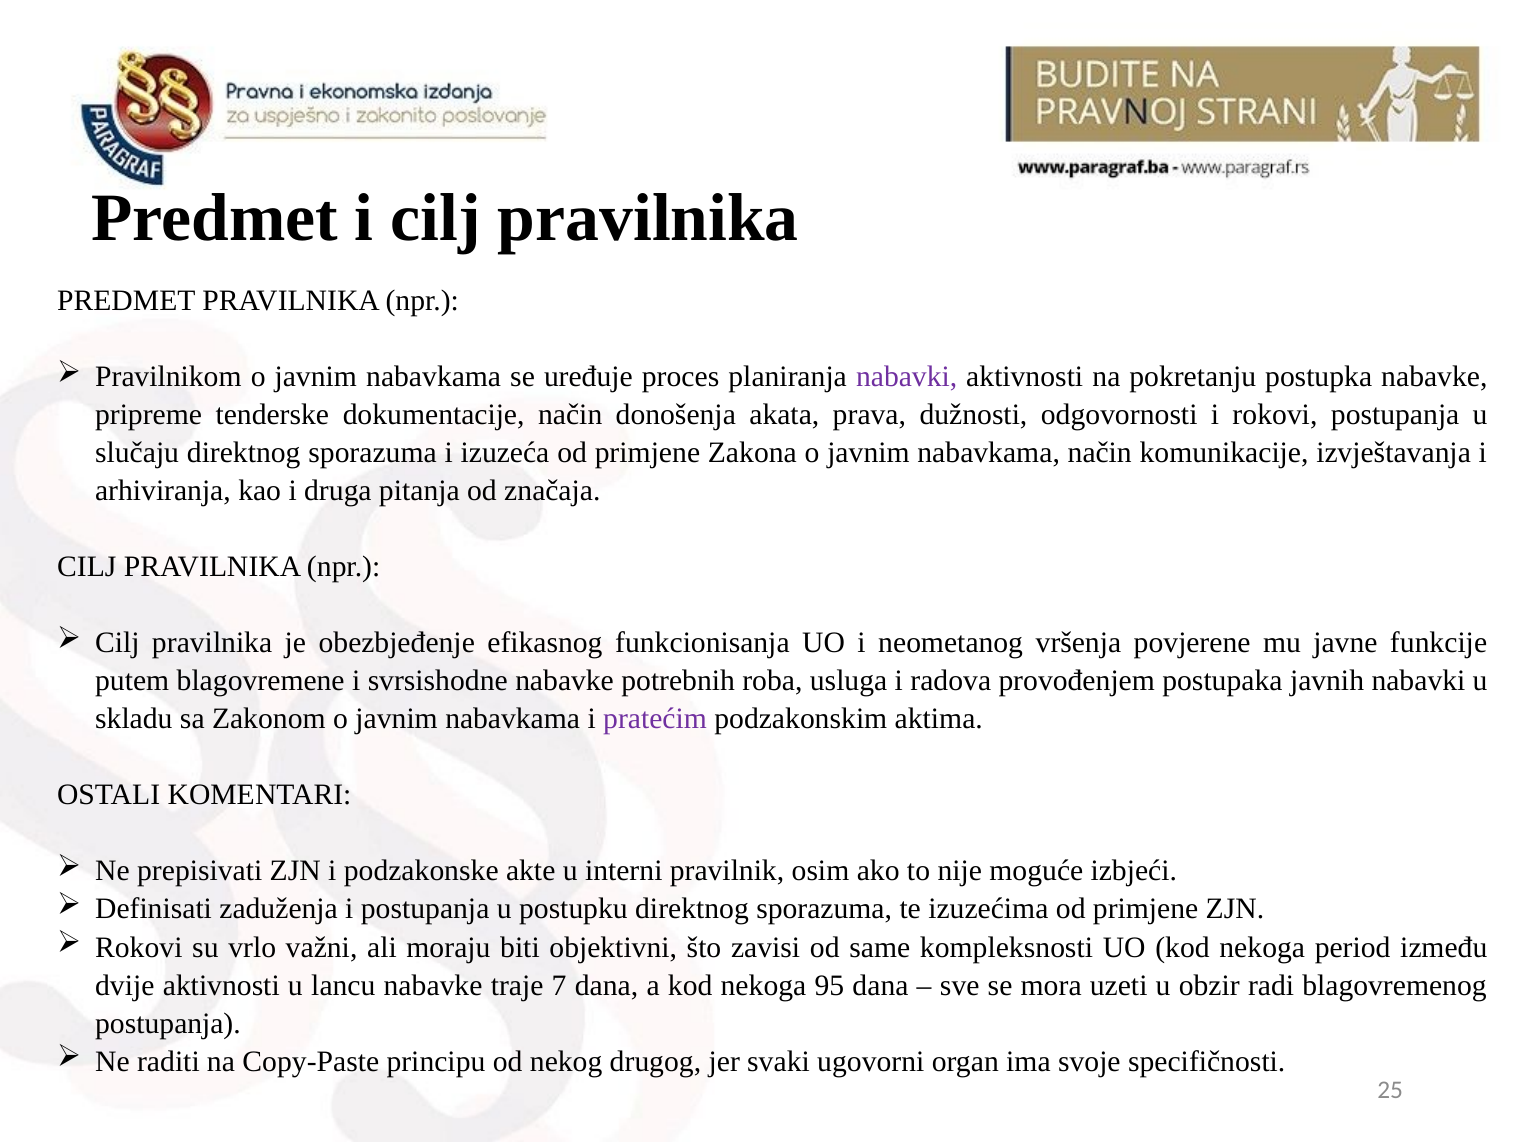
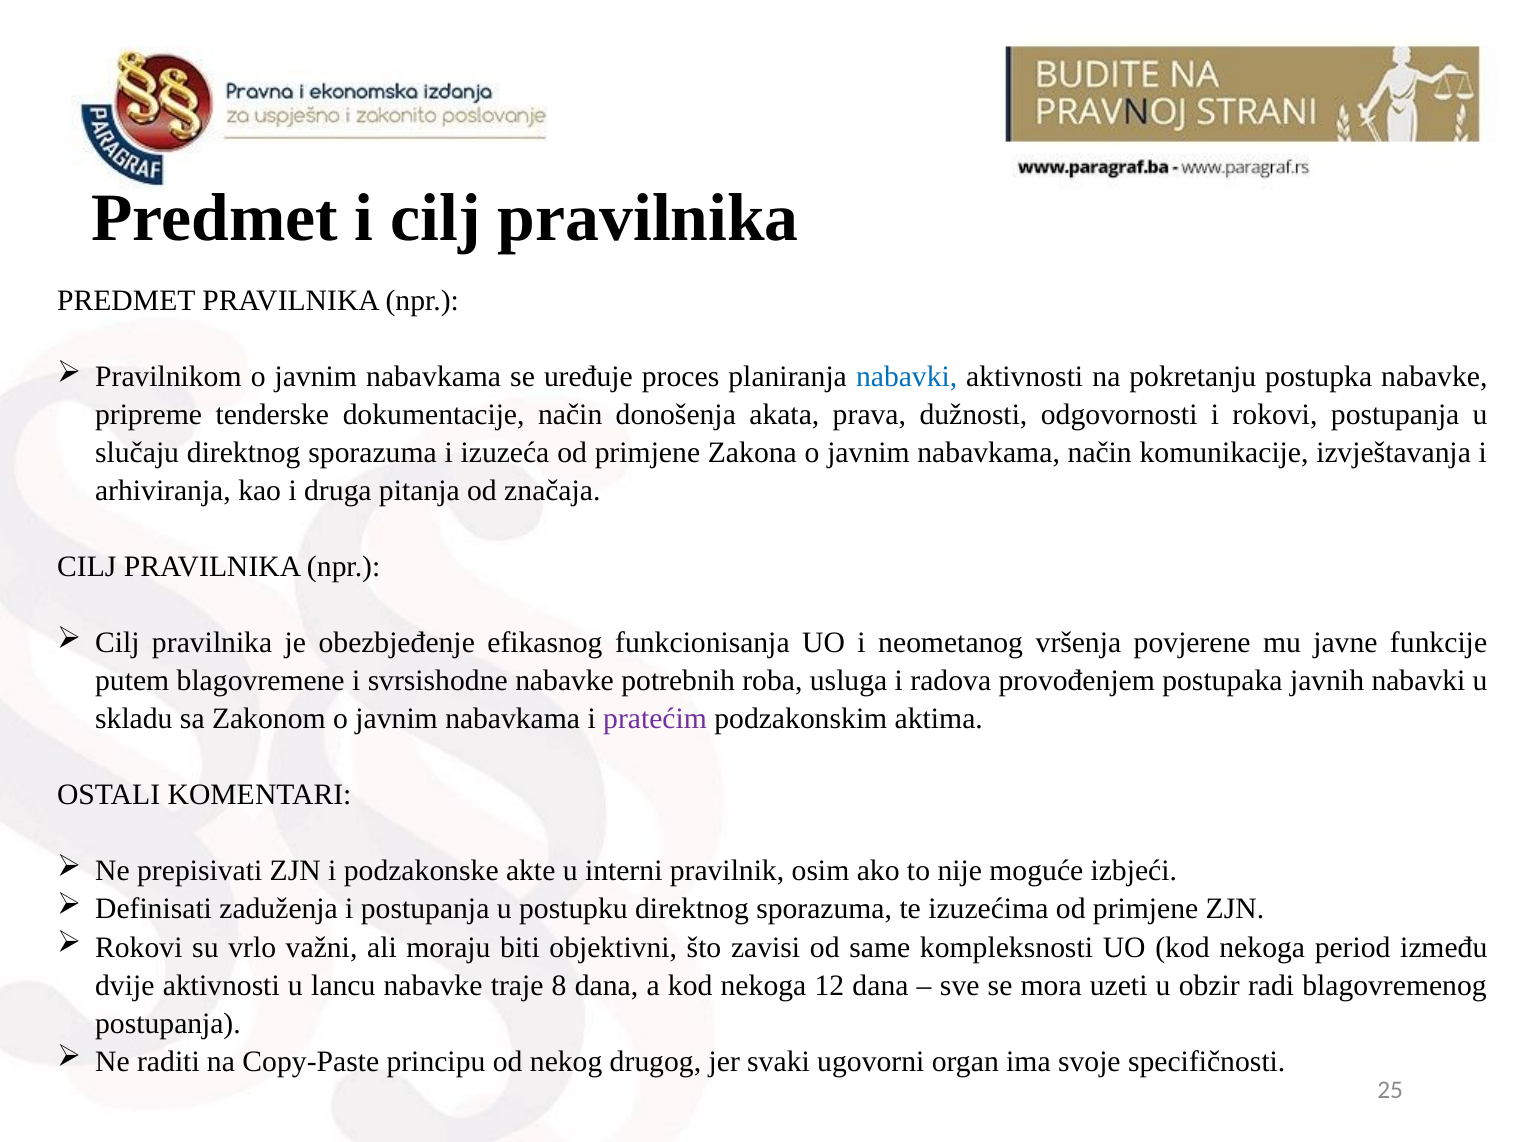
nabavki at (907, 377) colour: purple -> blue
7: 7 -> 8
95: 95 -> 12
